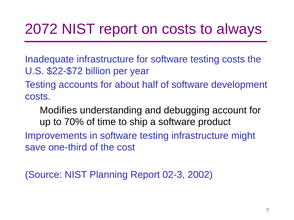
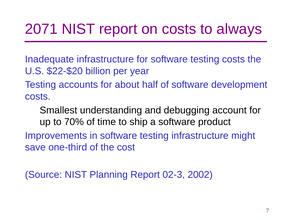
2072: 2072 -> 2071
$22-$72: $22-$72 -> $22-$20
Modifies: Modifies -> Smallest
